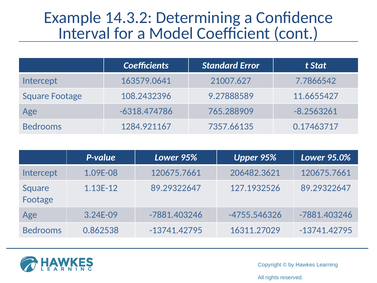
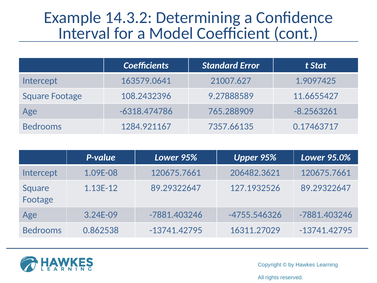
7.7866542: 7.7866542 -> 1.9097425
